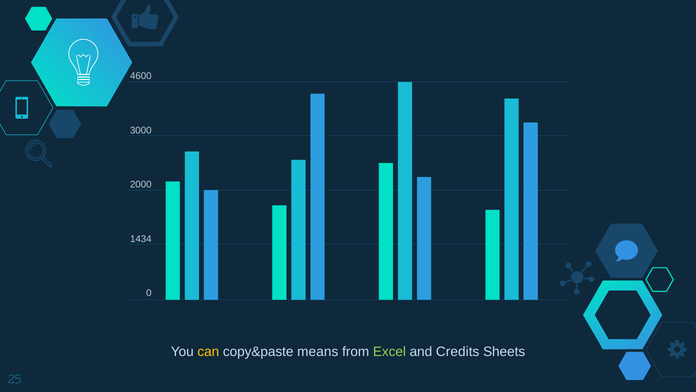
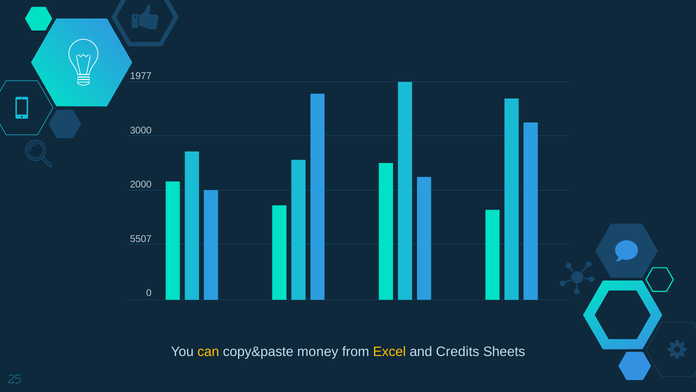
4600: 4600 -> 1977
1434: 1434 -> 5507
means: means -> money
Excel colour: light green -> yellow
